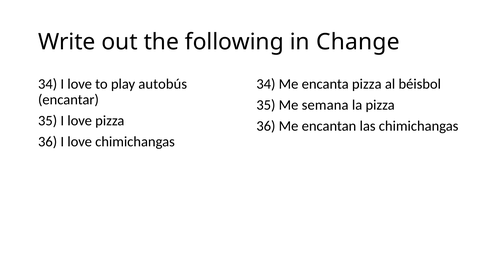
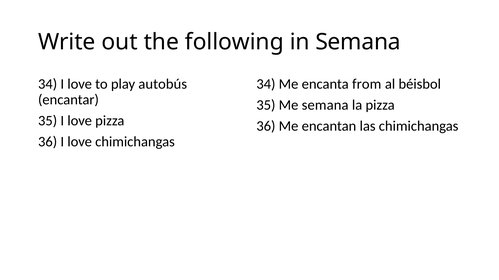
in Change: Change -> Semana
encanta pizza: pizza -> from
